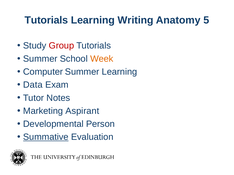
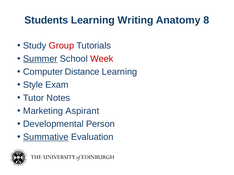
Tutorials at (46, 20): Tutorials -> Students
5: 5 -> 8
Summer at (40, 59) underline: none -> present
Week colour: orange -> red
Computer Summer: Summer -> Distance
Data: Data -> Style
